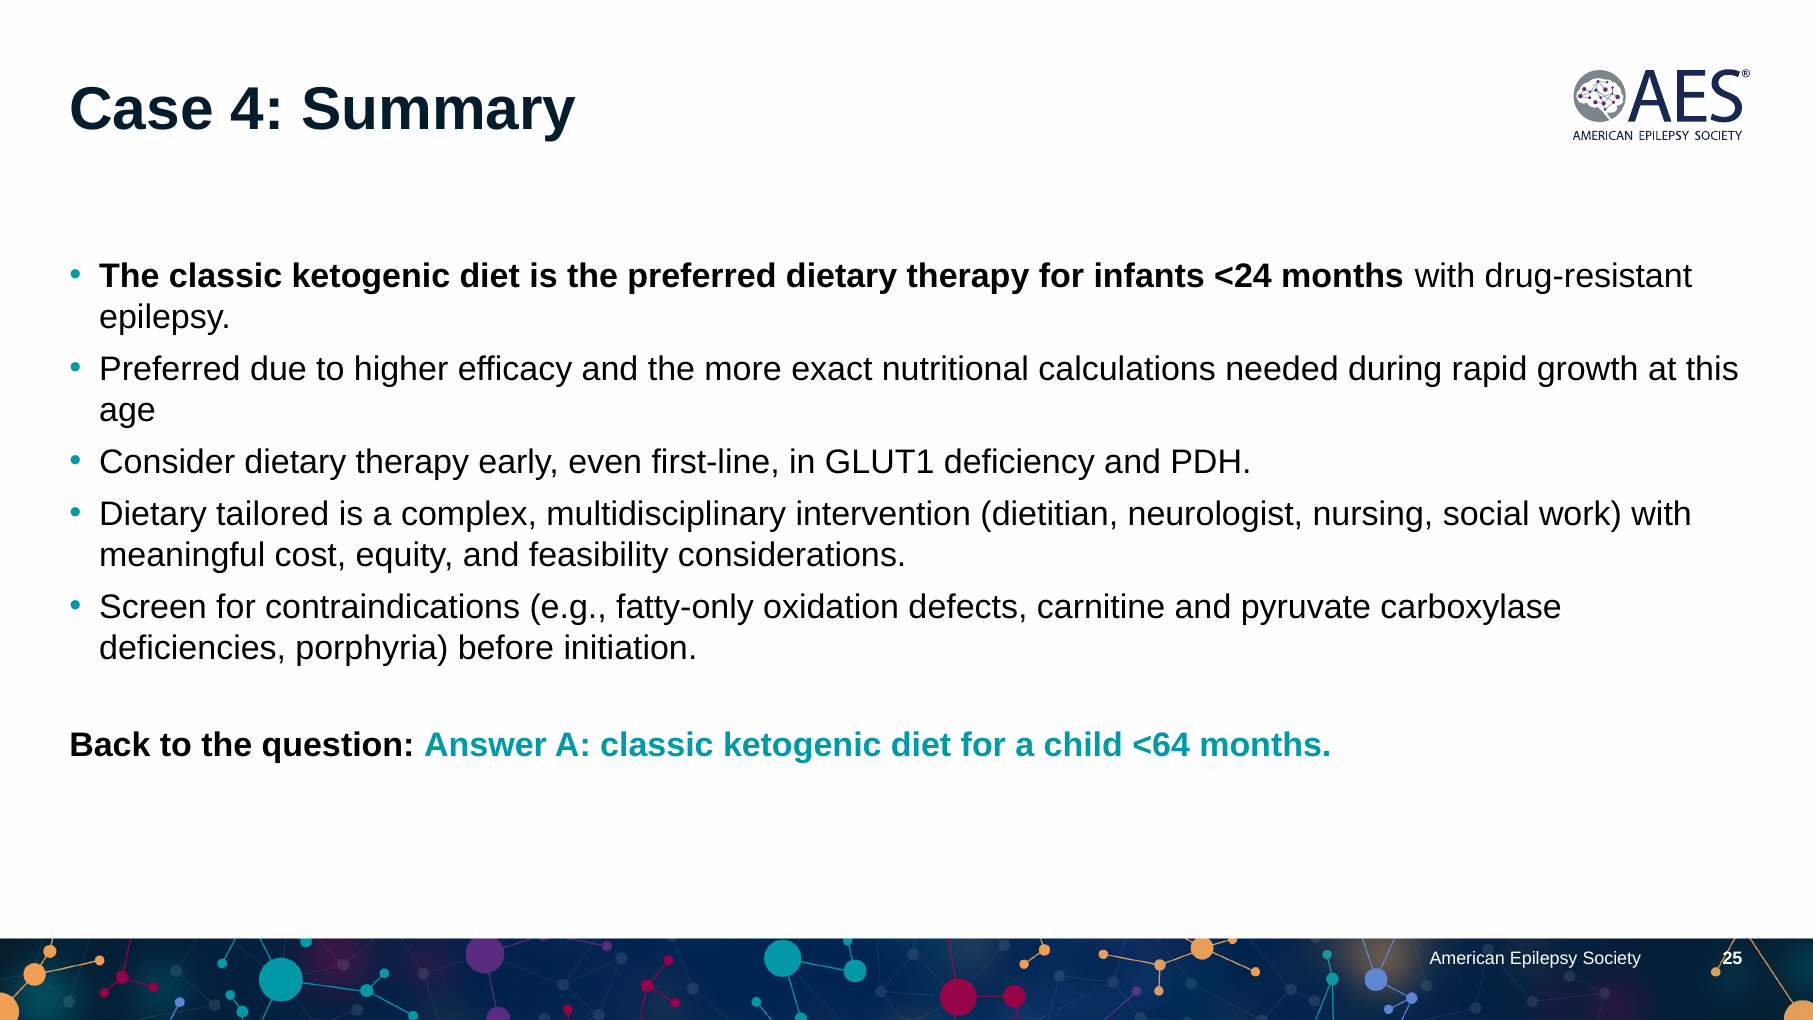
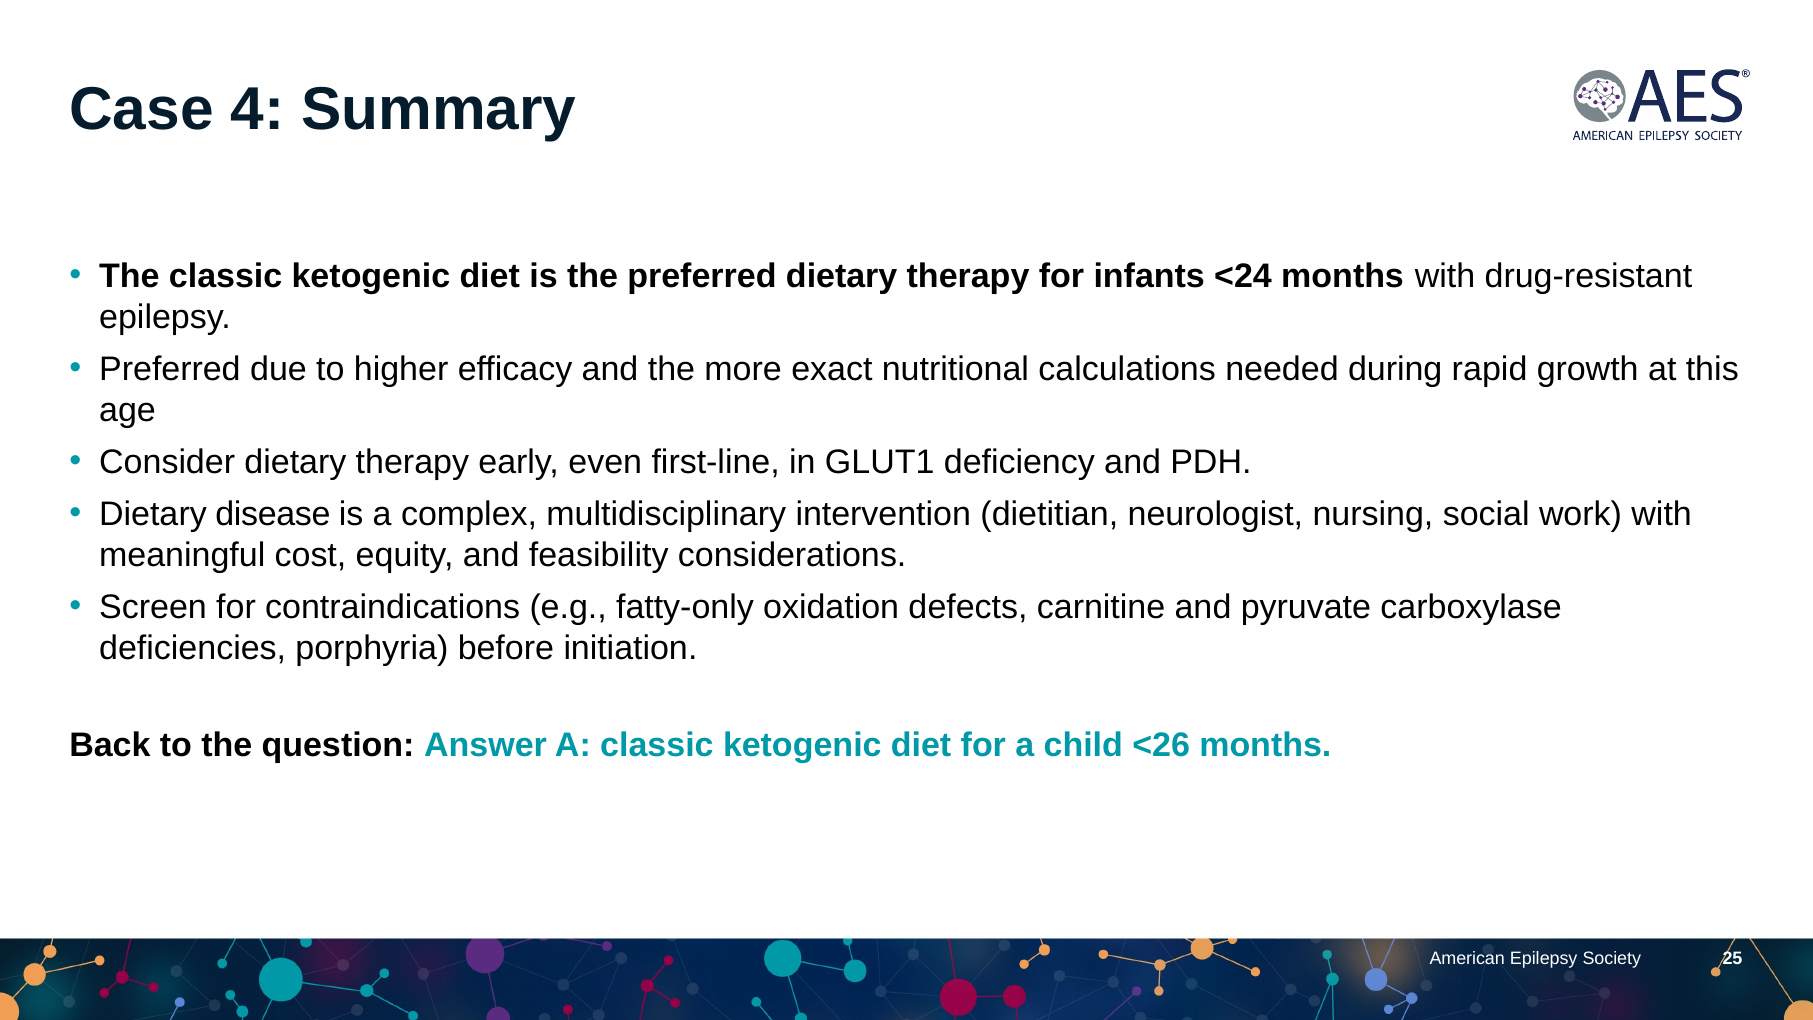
tailored: tailored -> disease
<64: <64 -> <26
